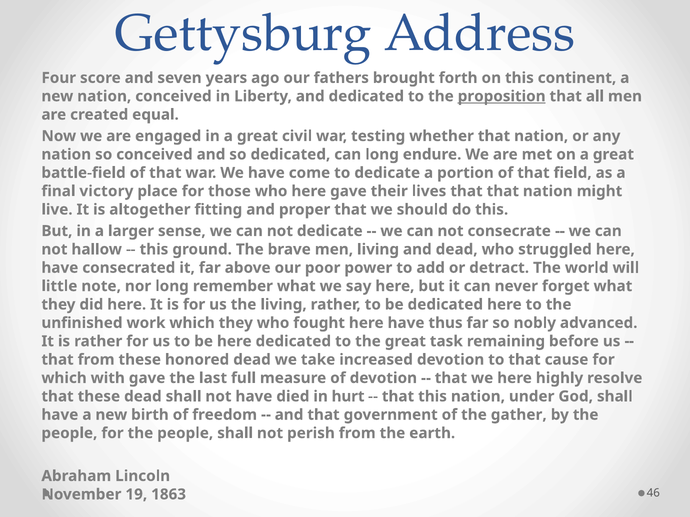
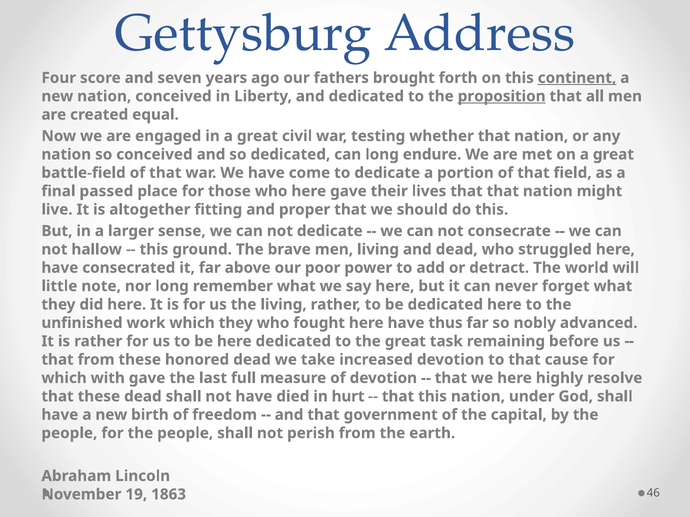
continent underline: none -> present
victory: victory -> passed
gather: gather -> capital
